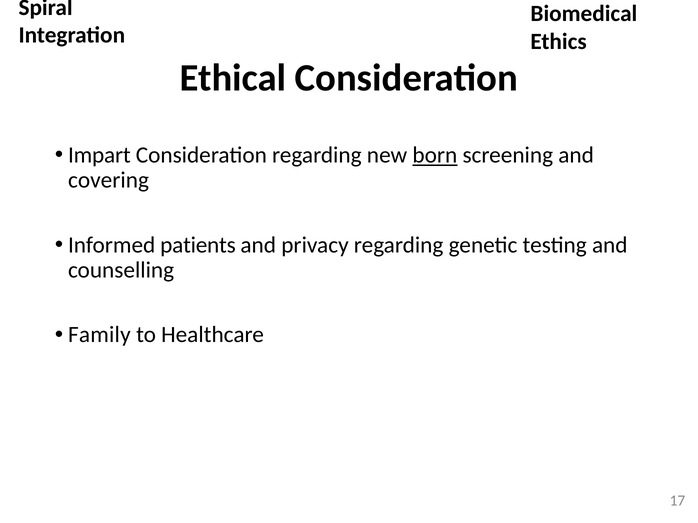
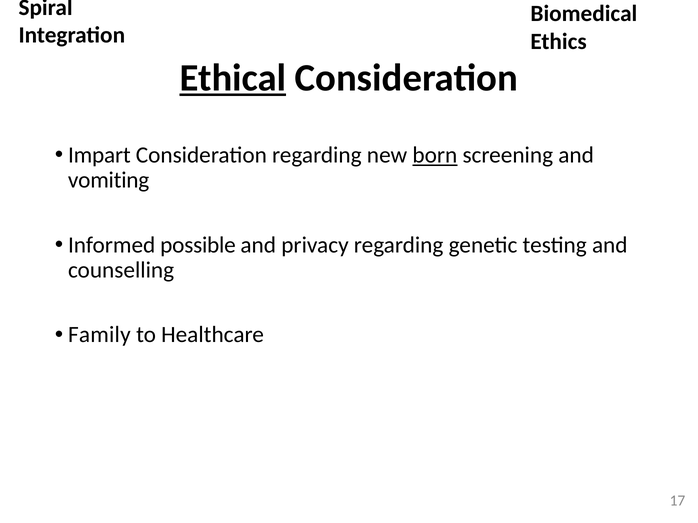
Ethical underline: none -> present
covering: covering -> vomiting
patients: patients -> possible
